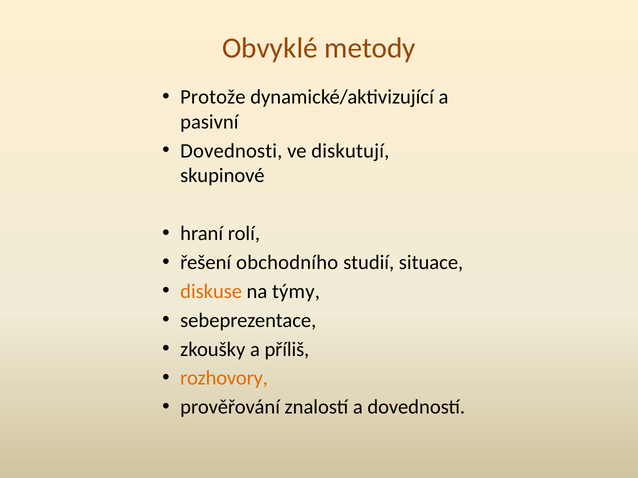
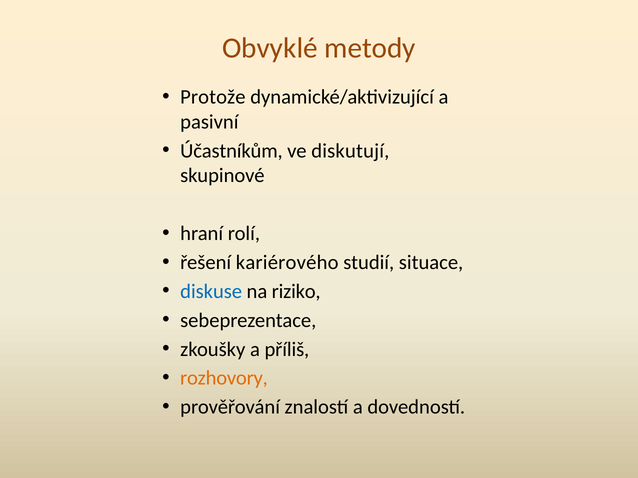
Dovednosti: Dovednosti -> Účastníkům
obchodního: obchodního -> kariérového
diskuse colour: orange -> blue
týmy: týmy -> riziko
